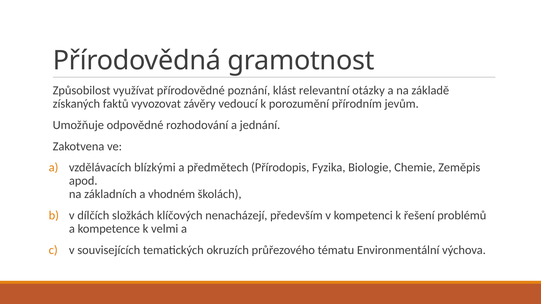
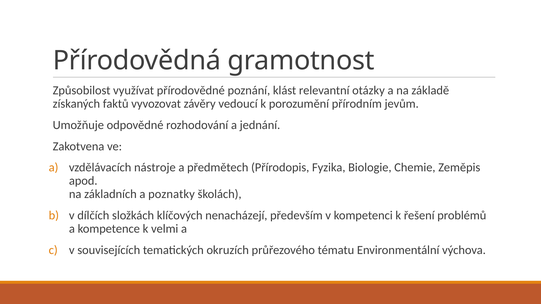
blízkými: blízkými -> nástroje
vhodném: vhodném -> poznatky
